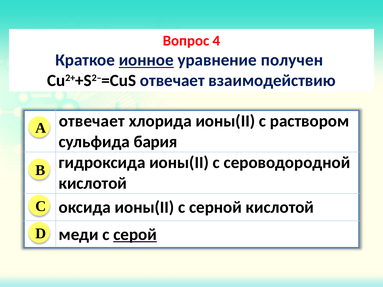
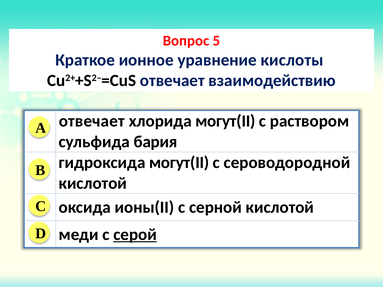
4: 4 -> 5
ионное underline: present -> none
получен: получен -> кислоты
хлорида ионы(II: ионы(II -> могут(II
гидроксида ионы(II: ионы(II -> могут(II
